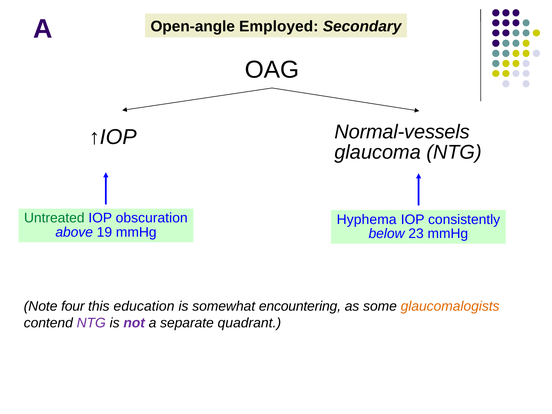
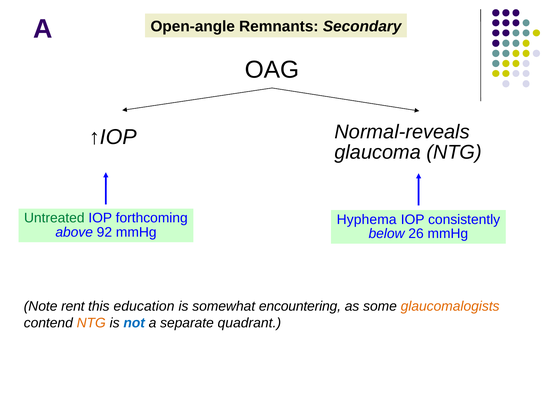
Employed: Employed -> Remnants
Normal-vessels: Normal-vessels -> Normal-reveals
obscuration: obscuration -> forthcoming
19: 19 -> 92
23: 23 -> 26
four: four -> rent
NTG at (91, 323) colour: purple -> orange
not colour: purple -> blue
